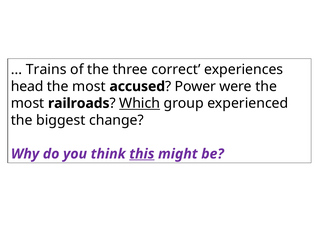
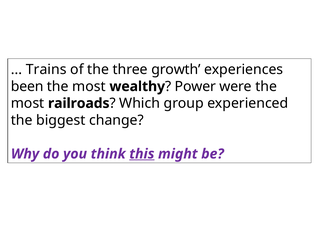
correct: correct -> growth
head: head -> been
accused: accused -> wealthy
Which underline: present -> none
